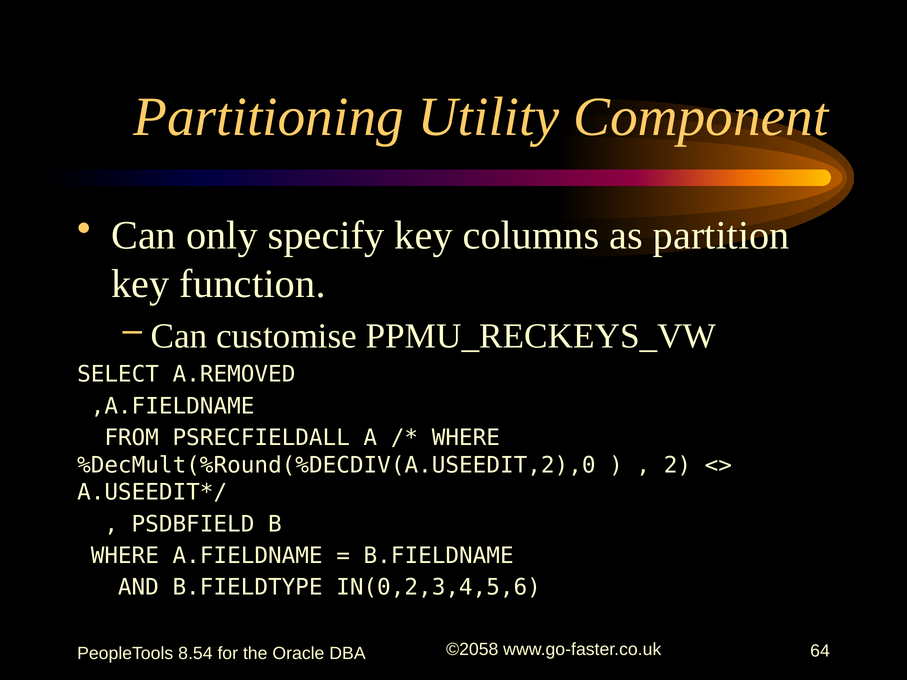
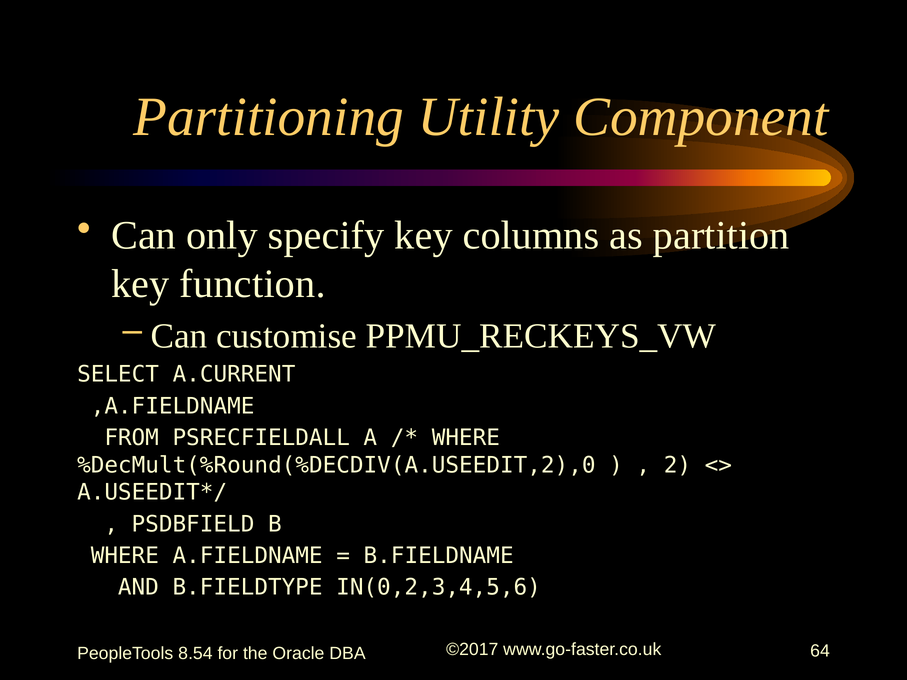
A.REMOVED: A.REMOVED -> A.CURRENT
©2058: ©2058 -> ©2017
